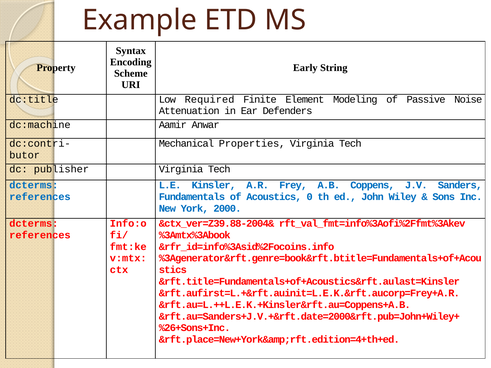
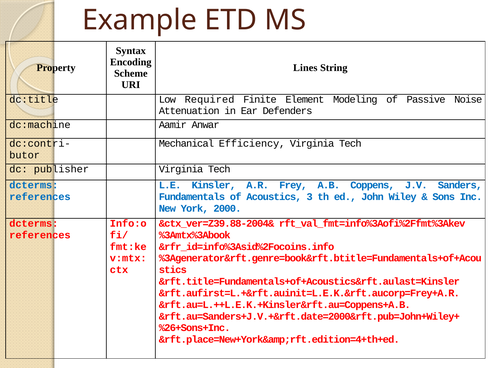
Early: Early -> Lines
Properties: Properties -> Efficiency
0: 0 -> 3
